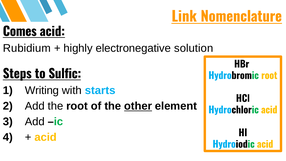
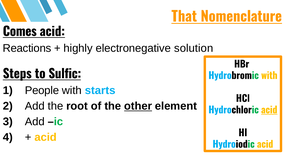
Link: Link -> That
Rubidium: Rubidium -> Reactions
Hydrobromic root: root -> with
Writing: Writing -> People
acid at (269, 110) underline: none -> present
